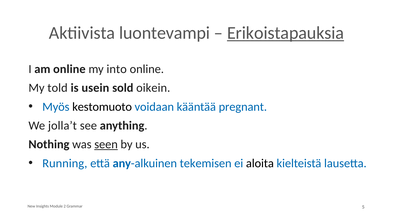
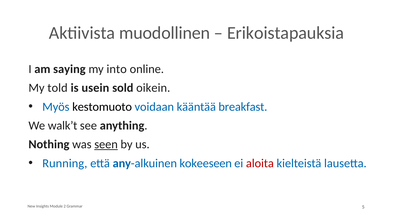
luontevampi: luontevampi -> muodollinen
Erikoistapauksia underline: present -> none
am online: online -> saying
pregnant: pregnant -> breakfast
jolla’t: jolla’t -> walk’t
tekemisen: tekemisen -> kokeeseen
aloita colour: black -> red
